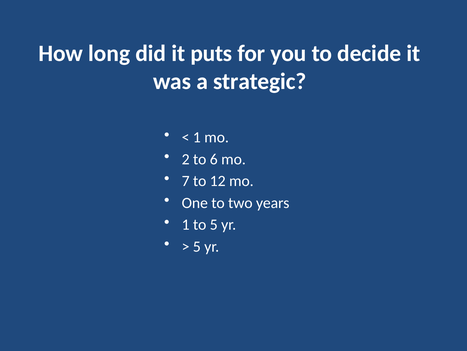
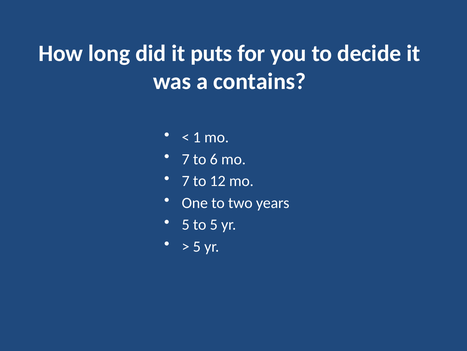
strategic: strategic -> contains
2 at (186, 159): 2 -> 7
1 at (186, 224): 1 -> 5
